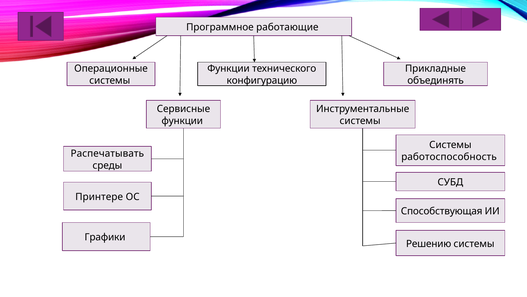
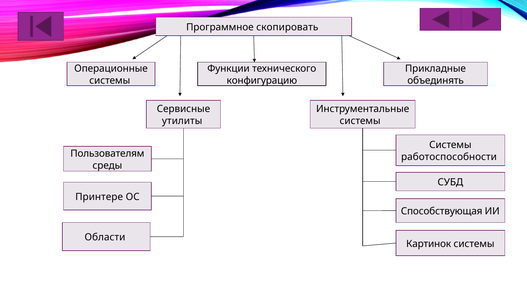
работающие: работающие -> скопировать
функции at (182, 121): функции -> утилиты
Распечатывать: Распечатывать -> Пользователям
работоспособность: работоспособность -> работоспособности
Графики: Графики -> Области
Решению: Решению -> Картинок
